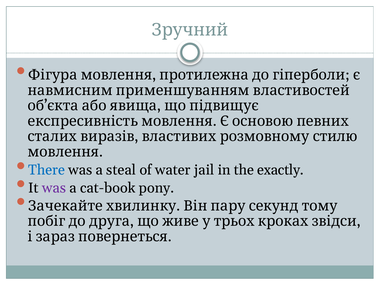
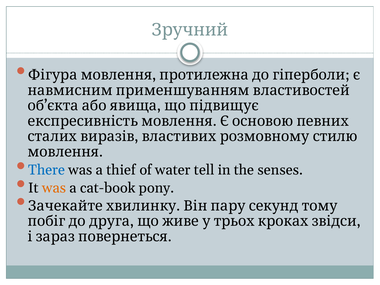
steal: steal -> thief
jail: jail -> tell
exactly: exactly -> senses
was at (54, 188) colour: purple -> orange
